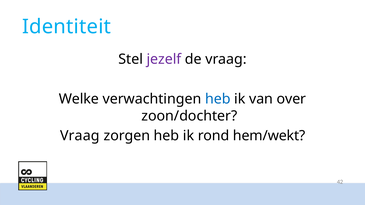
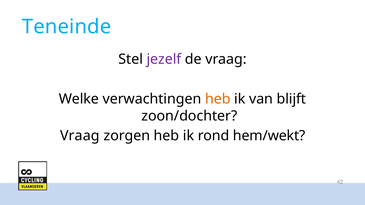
Identiteit: Identiteit -> Teneinde
heb at (218, 99) colour: blue -> orange
over: over -> blijft
